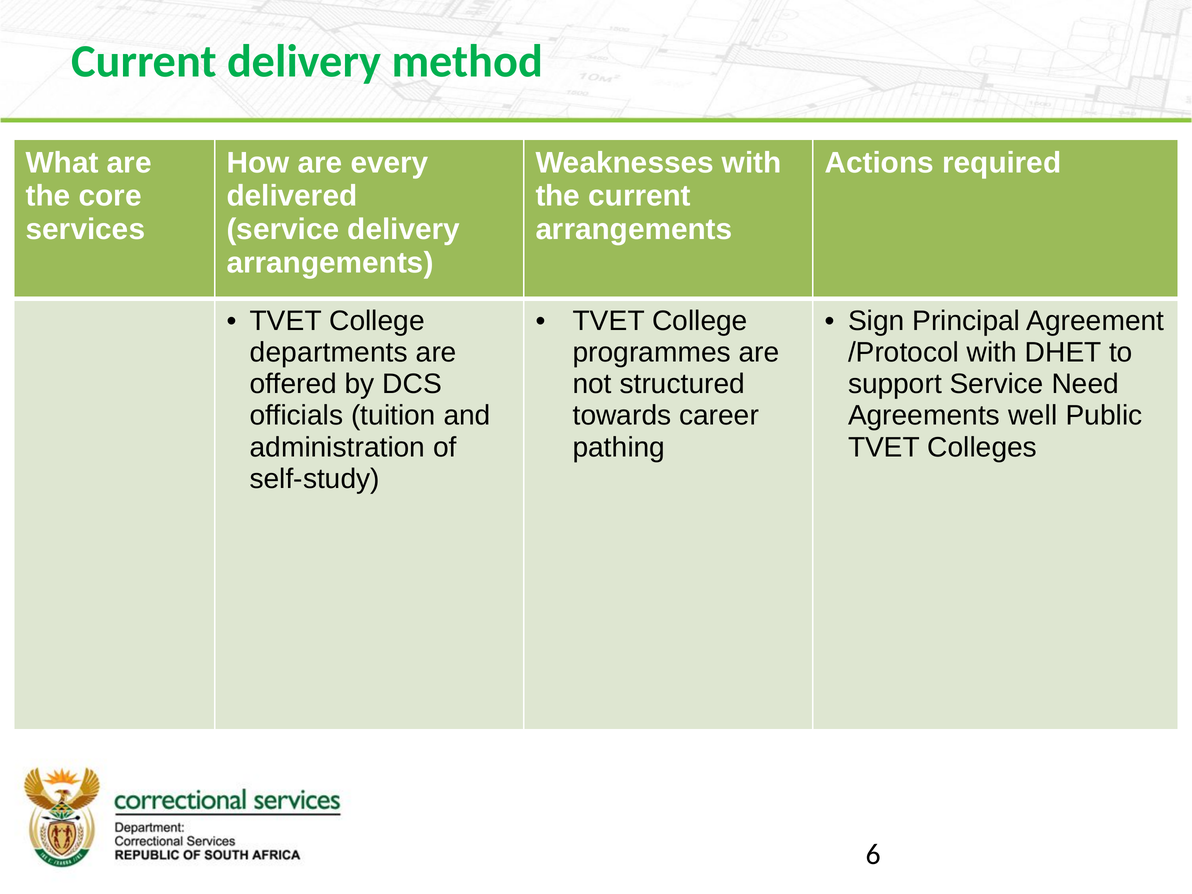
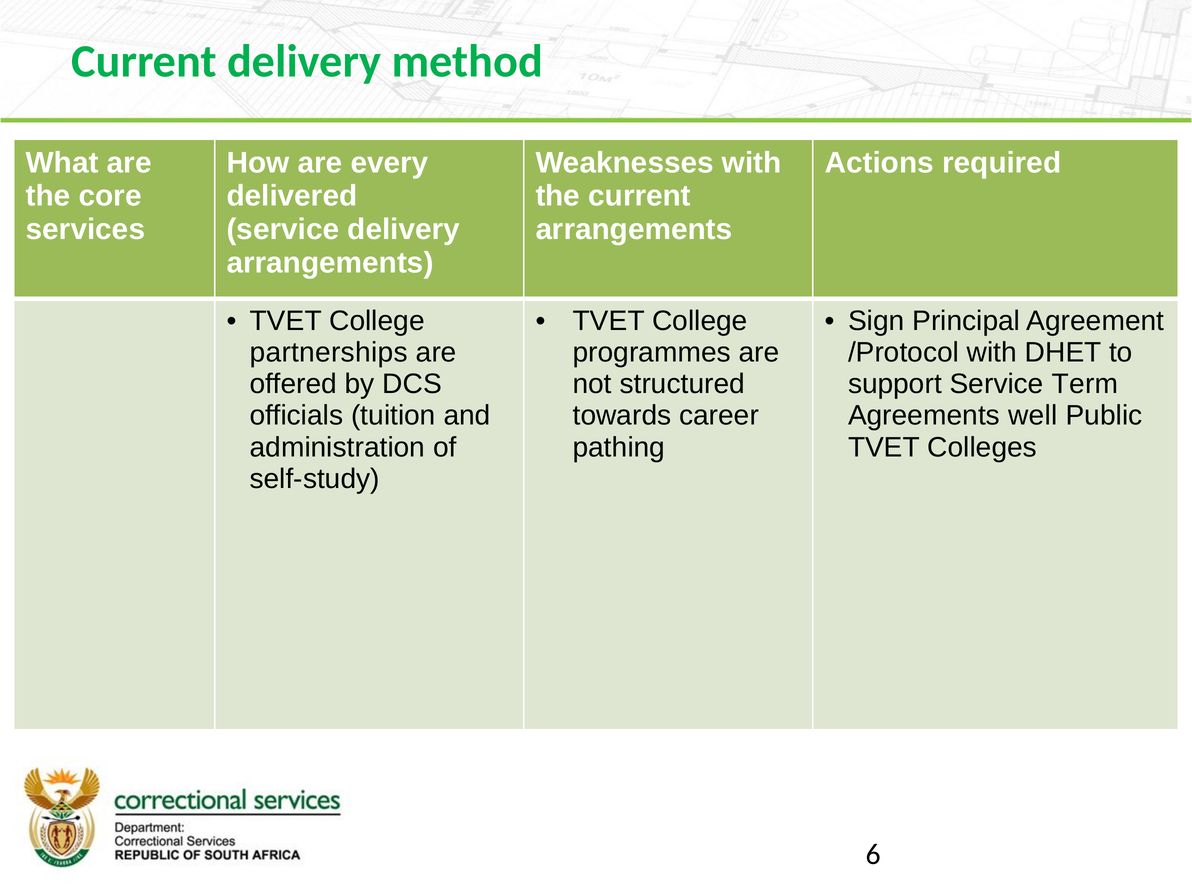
departments: departments -> partnerships
Need: Need -> Term
